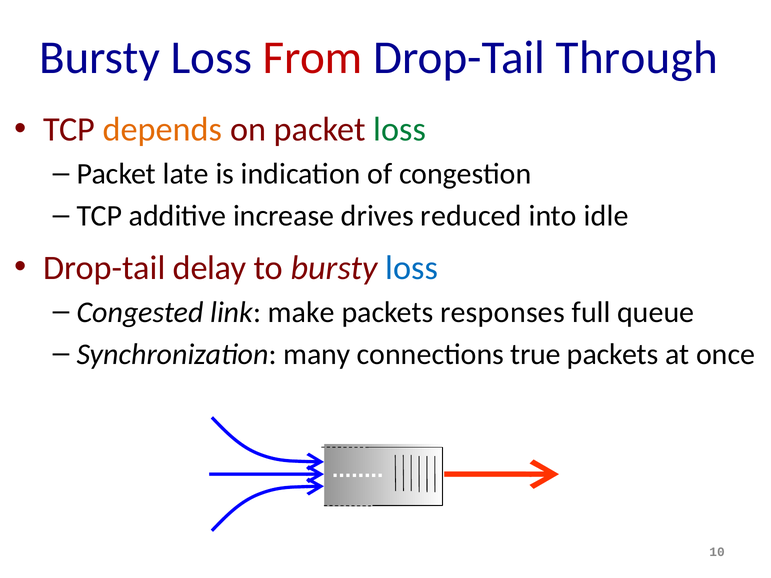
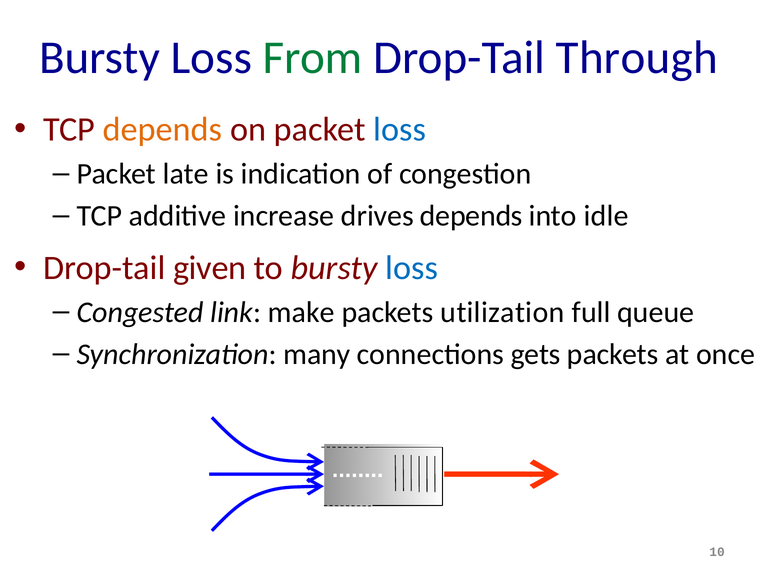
From colour: red -> green
loss at (400, 130) colour: green -> blue
drives reduced: reduced -> depends
delay: delay -> given
responses: responses -> utilization
true: true -> gets
